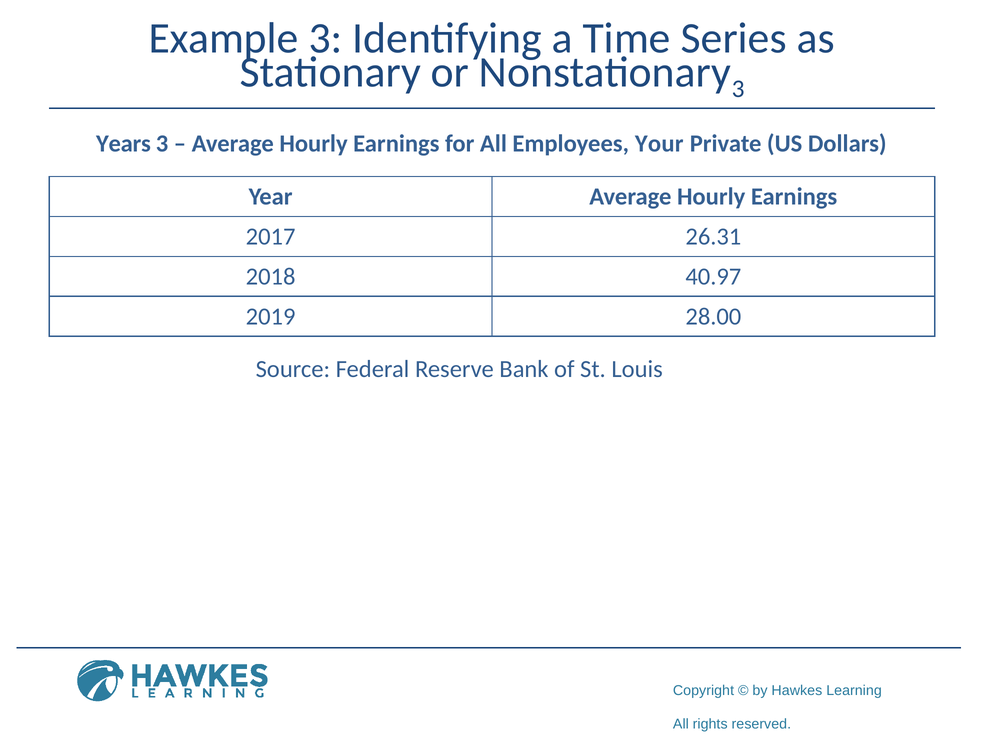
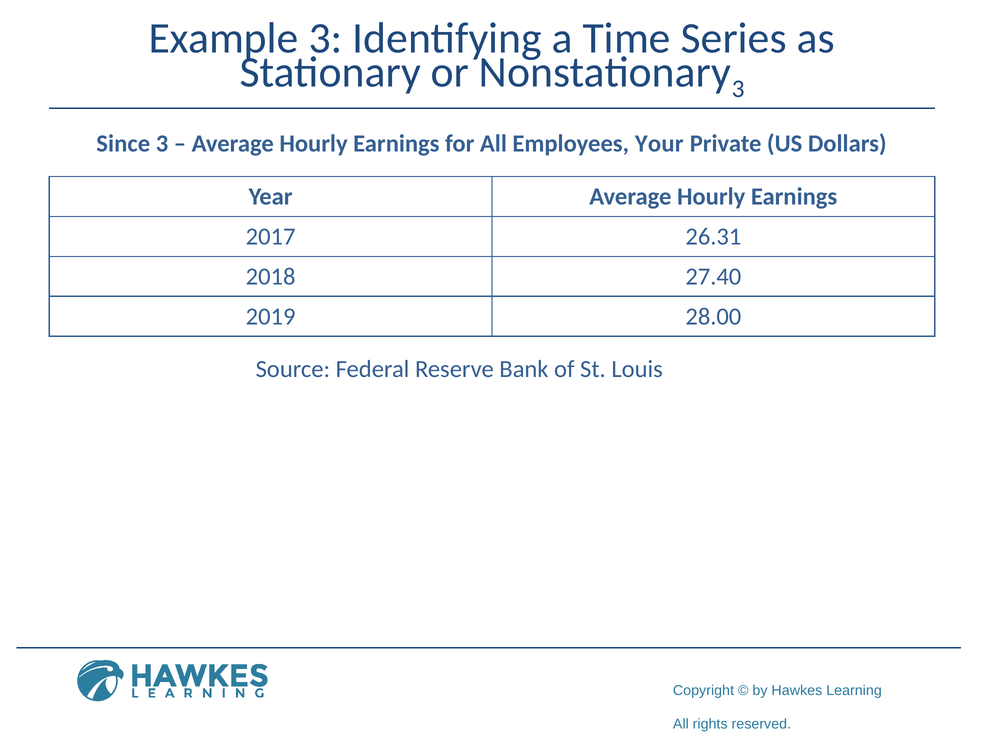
Years: Years -> Since
40.97: 40.97 -> 27.40
